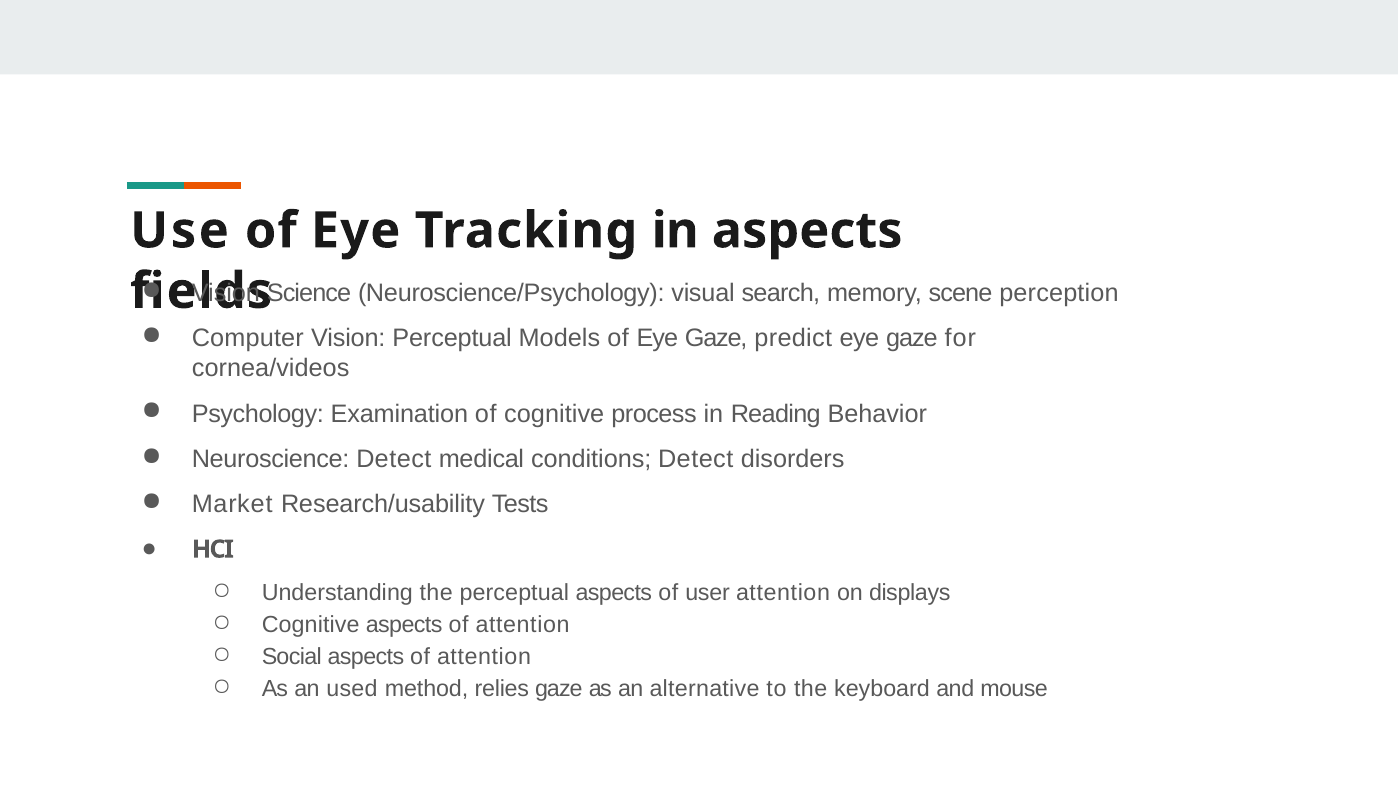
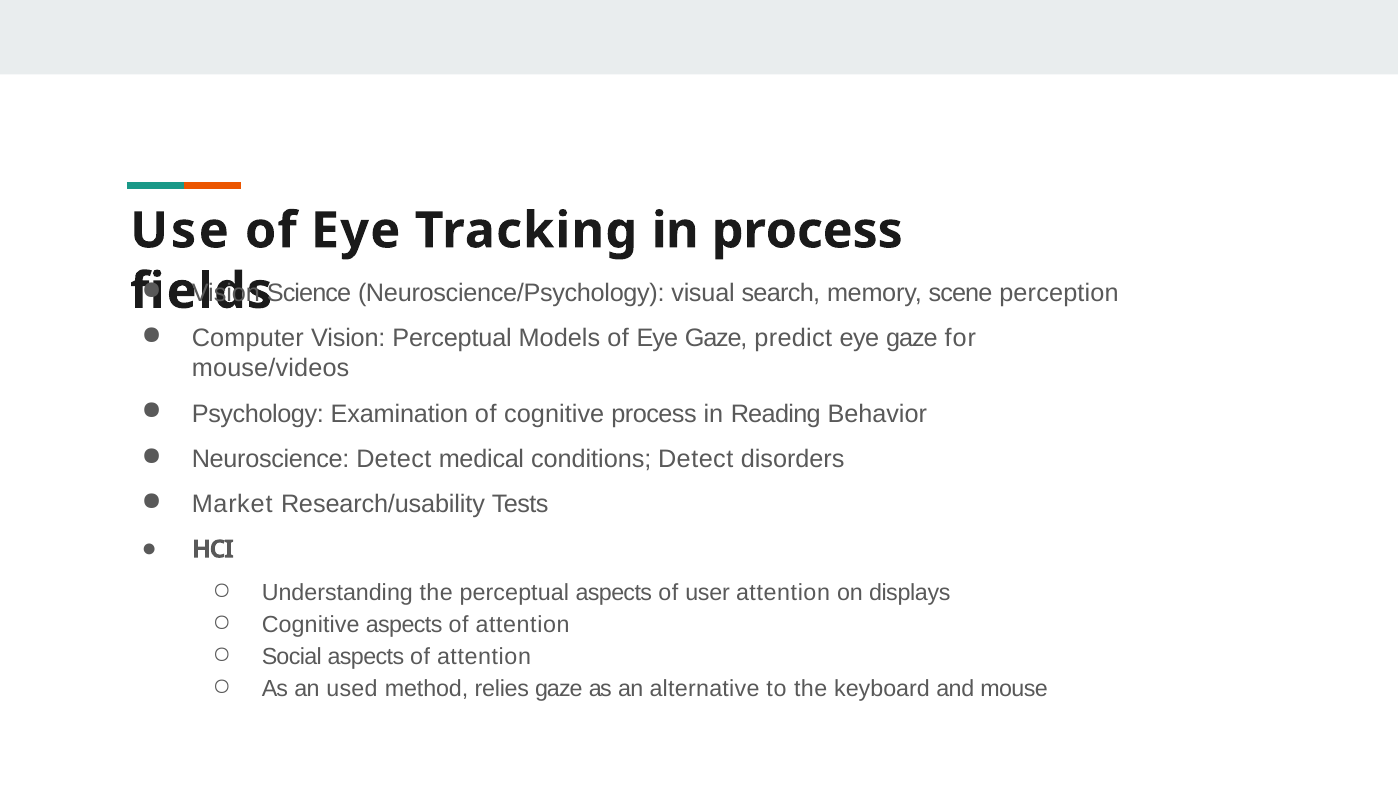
in aspects: aspects -> process
cornea/videos: cornea/videos -> mouse/videos
